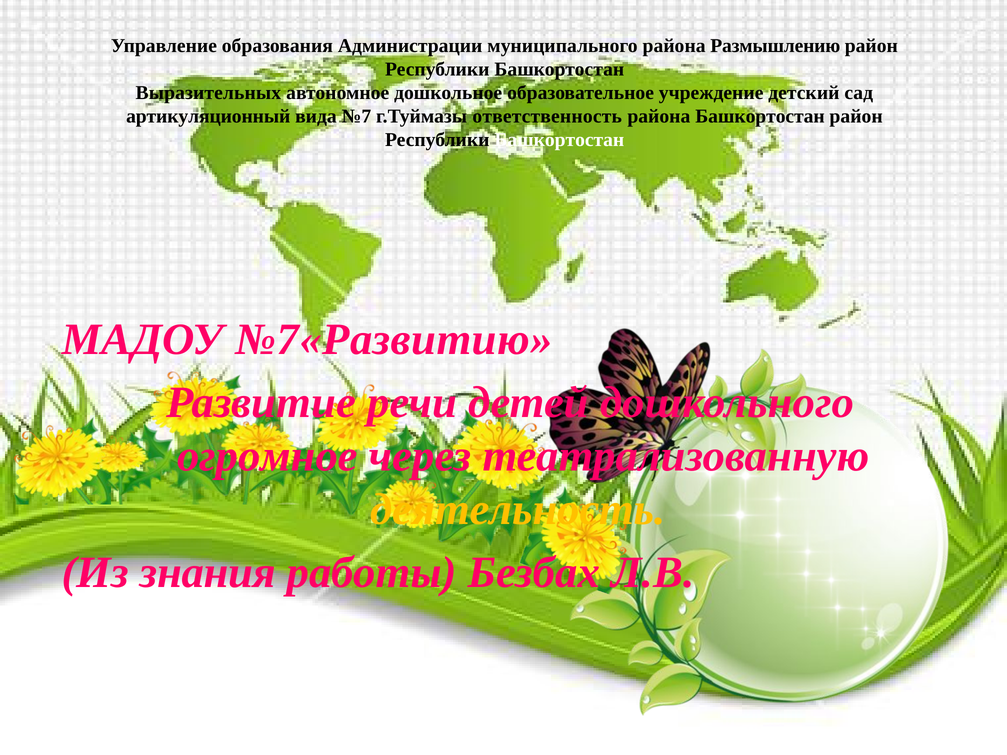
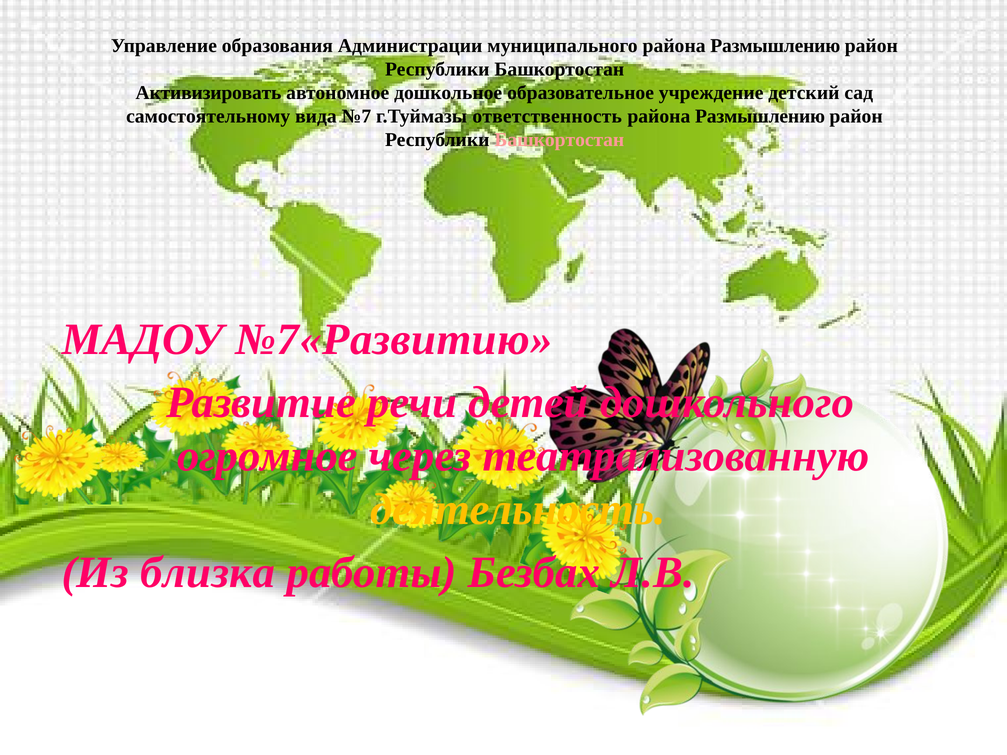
Выразительных: Выразительных -> Активизировать
артикуляционный: артикуляционный -> самостоятельному
Башкортостан at (760, 116): Башкортостан -> Размышлению
Башкортостан at (559, 140) colour: white -> pink
знания: знания -> близка
